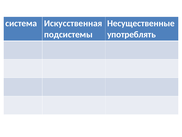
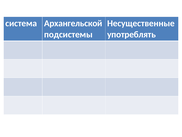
Искусственная: Искусственная -> Архангельской
